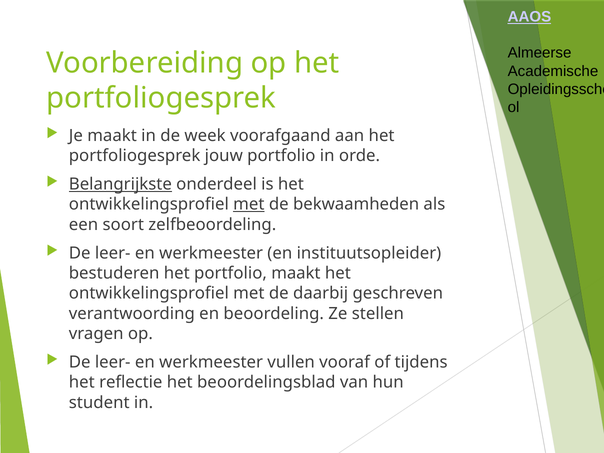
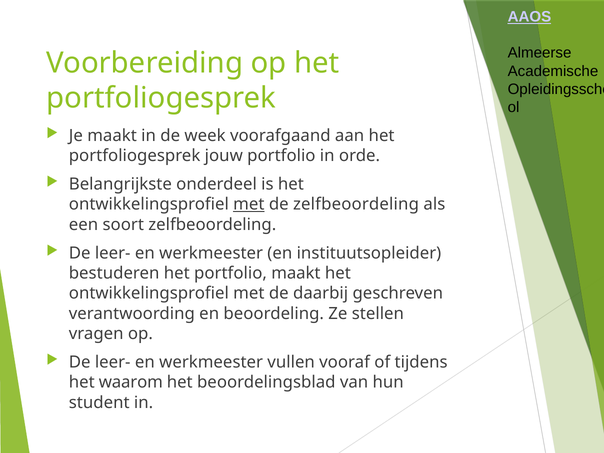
Belangrijkste underline: present -> none
de bekwaamheden: bekwaamheden -> zelfbeoordeling
reflectie: reflectie -> waarom
